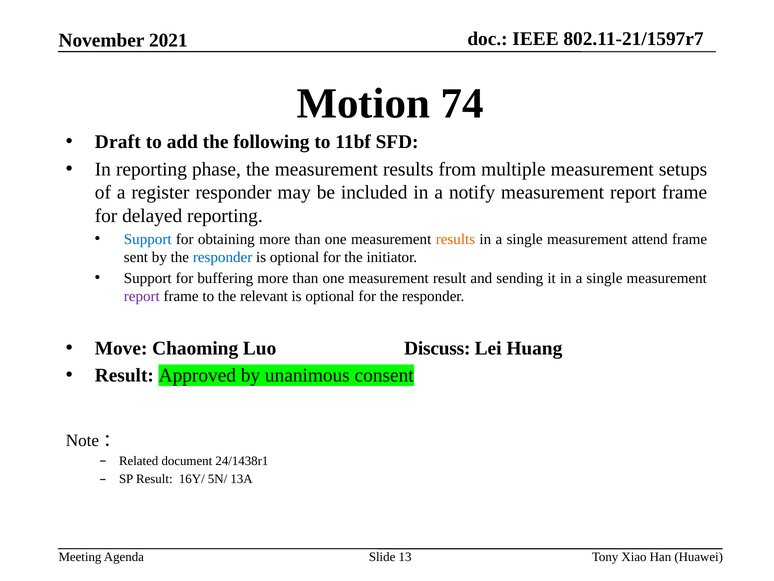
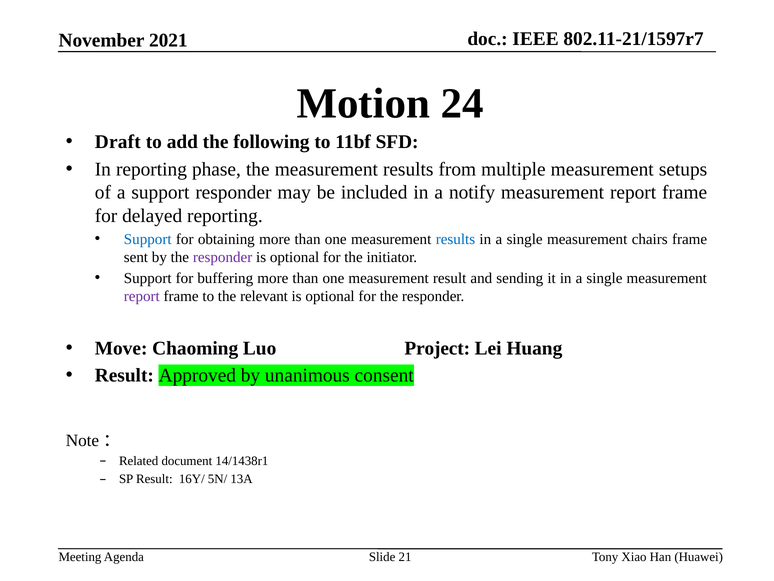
74: 74 -> 24
a register: register -> support
results at (455, 239) colour: orange -> blue
attend: attend -> chairs
responder at (223, 257) colour: blue -> purple
Discuss: Discuss -> Project
24/1438r1: 24/1438r1 -> 14/1438r1
13: 13 -> 21
